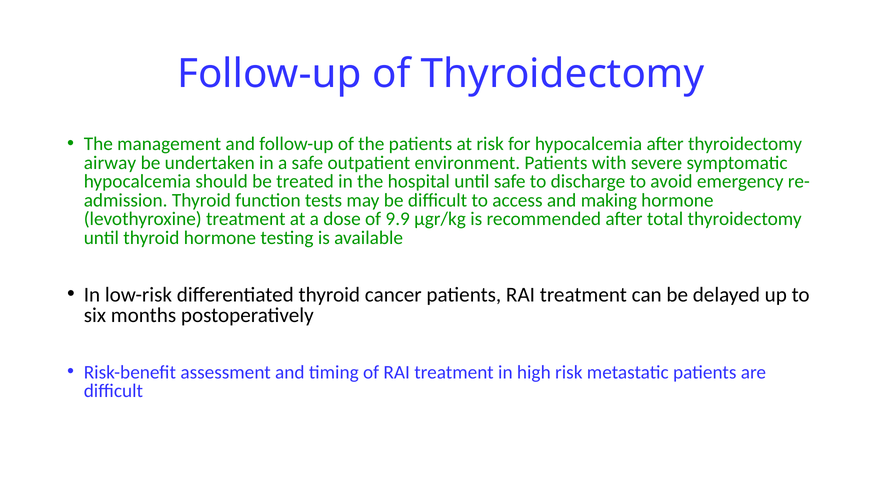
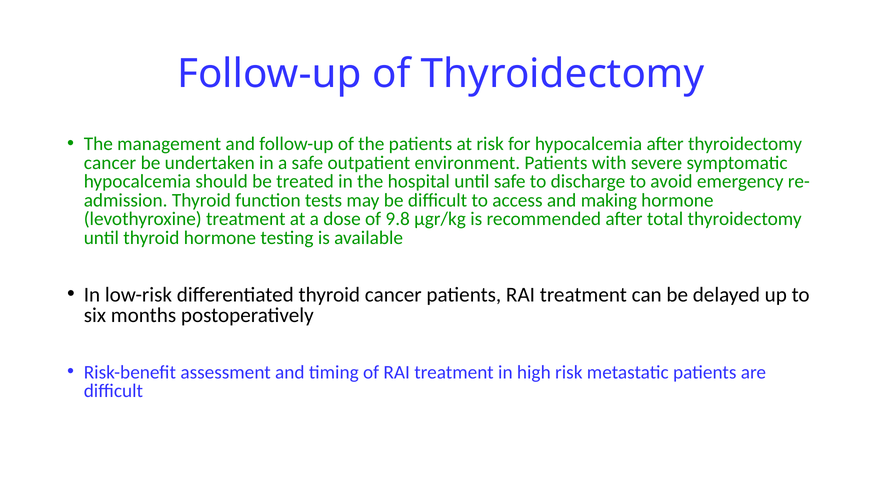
airway at (110, 163): airway -> cancer
9.9: 9.9 -> 9.8
